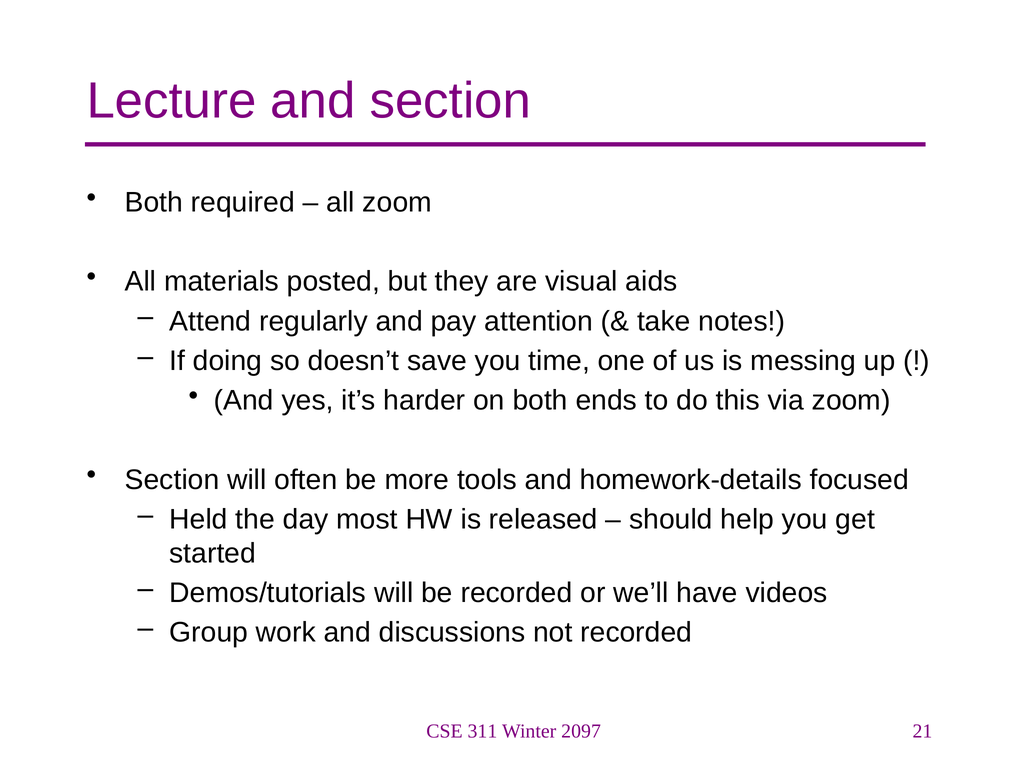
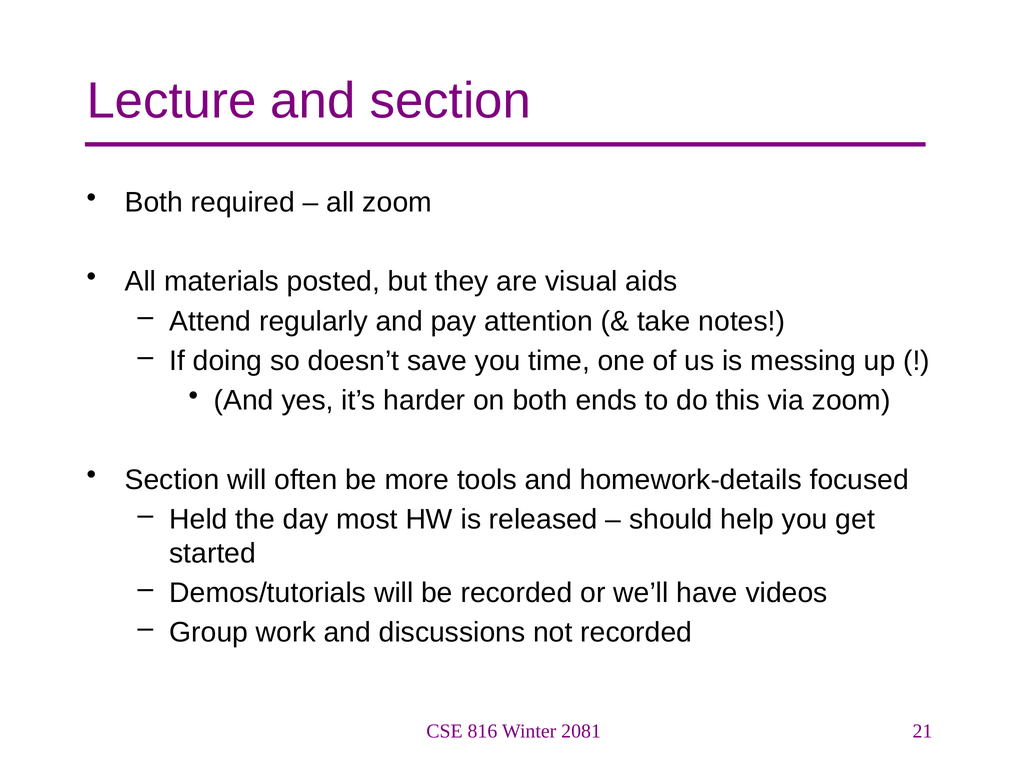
311: 311 -> 816
2097: 2097 -> 2081
